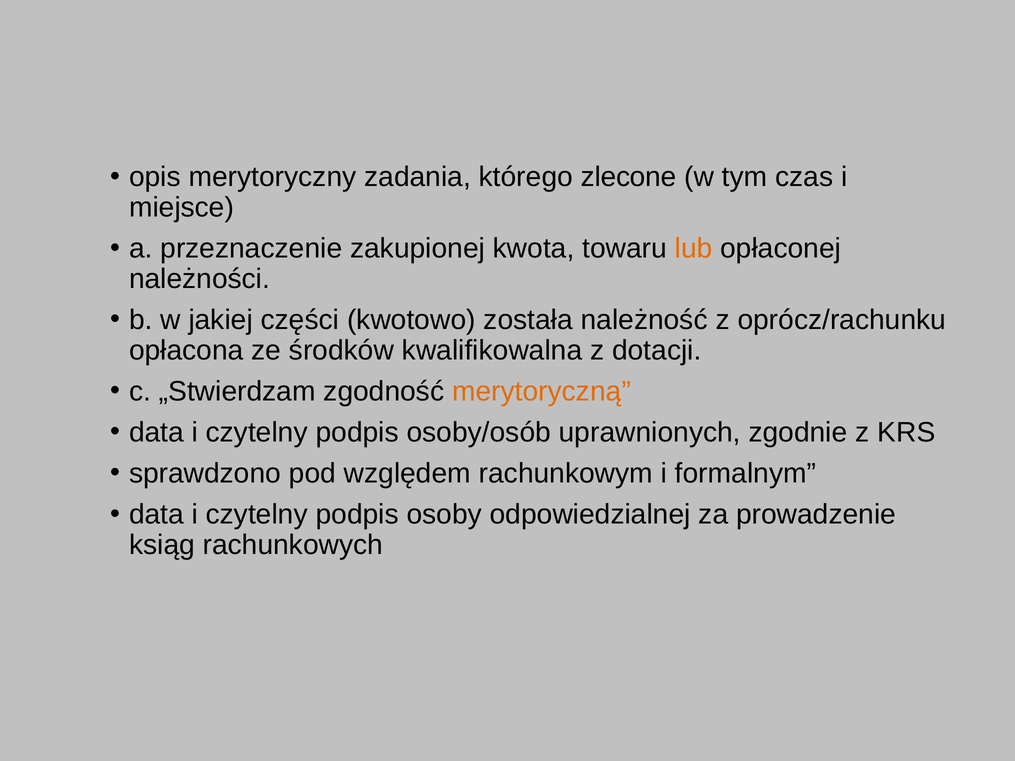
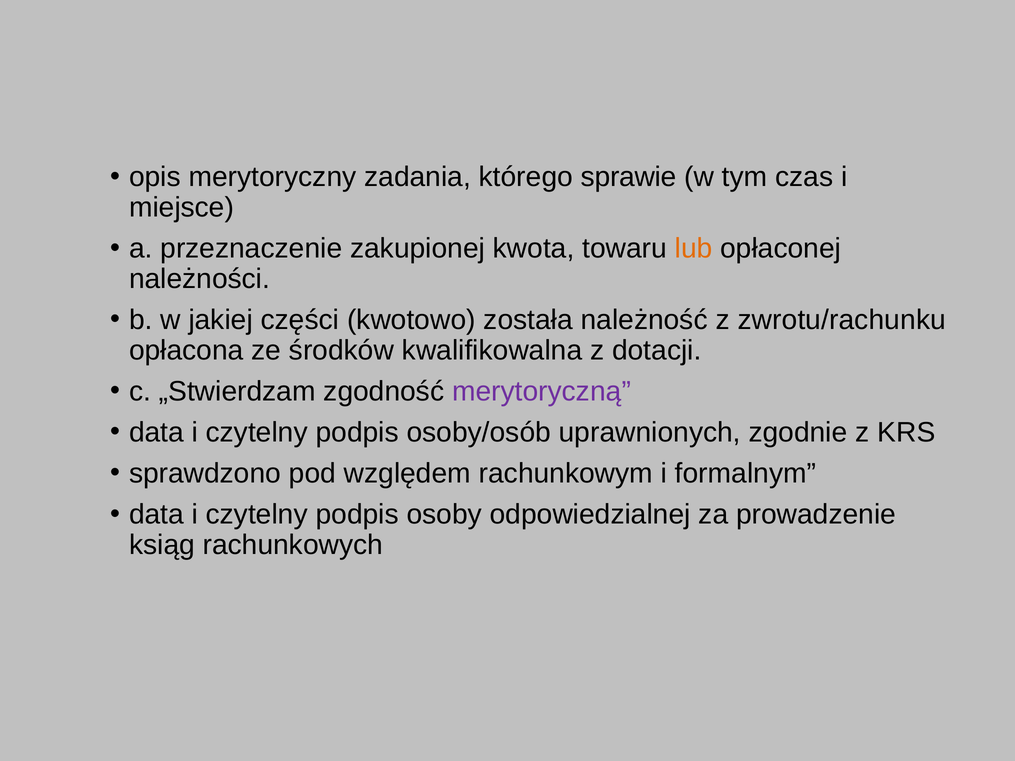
zlecone: zlecone -> sprawie
oprócz/rachunku: oprócz/rachunku -> zwrotu/rachunku
merytoryczną colour: orange -> purple
